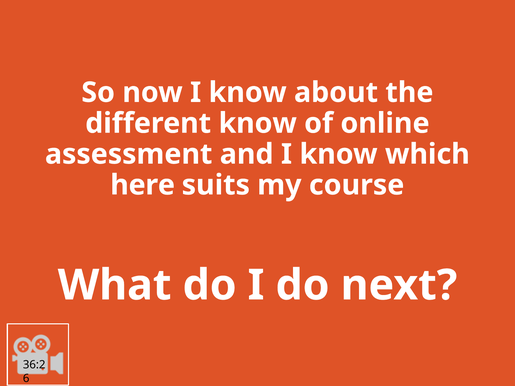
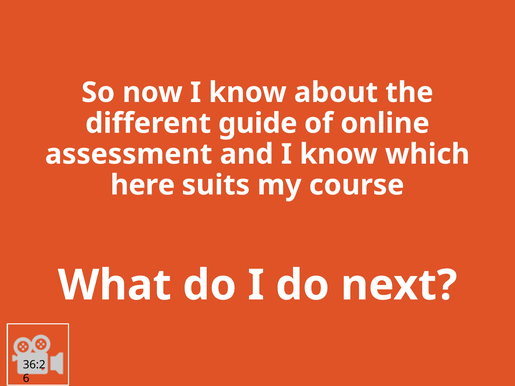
different know: know -> guide
